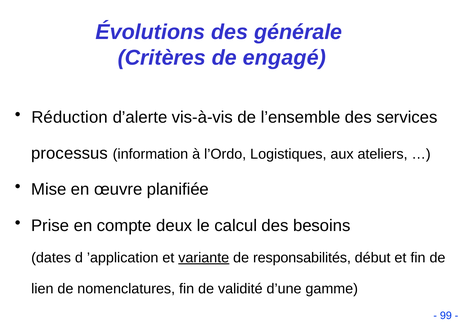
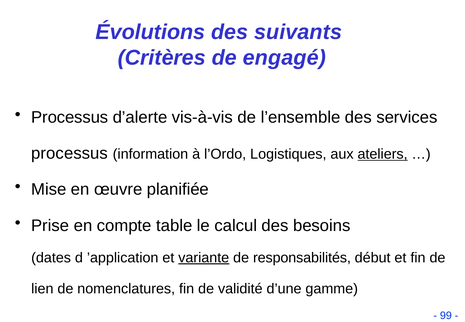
générale: générale -> suivants
Réduction at (70, 117): Réduction -> Processus
ateliers underline: none -> present
deux: deux -> table
